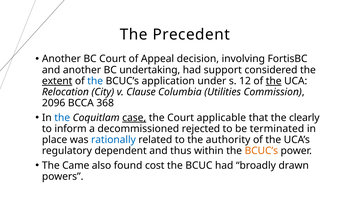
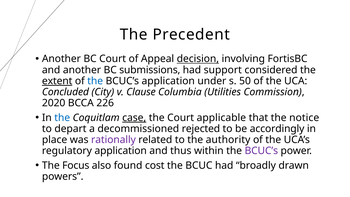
decision underline: none -> present
undertaking: undertaking -> submissions
12: 12 -> 50
the at (274, 81) underline: present -> none
Relocation: Relocation -> Concluded
2096: 2096 -> 2020
368: 368 -> 226
clearly: clearly -> notice
inform: inform -> depart
terminated: terminated -> accordingly
rationally colour: blue -> purple
regulatory dependent: dependent -> application
BCUC’s at (261, 151) colour: orange -> purple
Came: Came -> Focus
